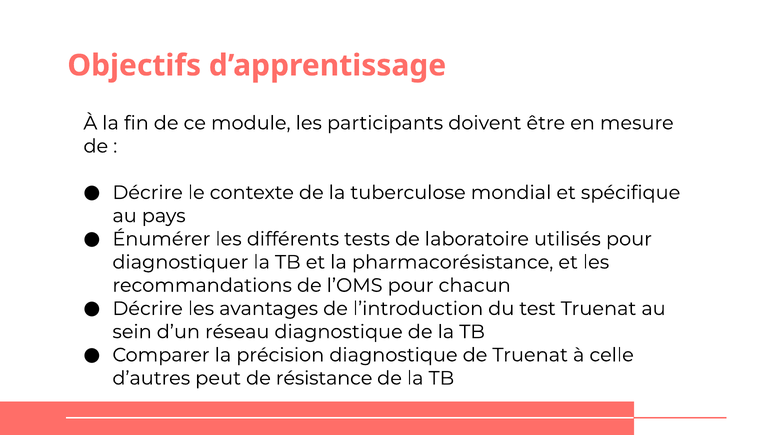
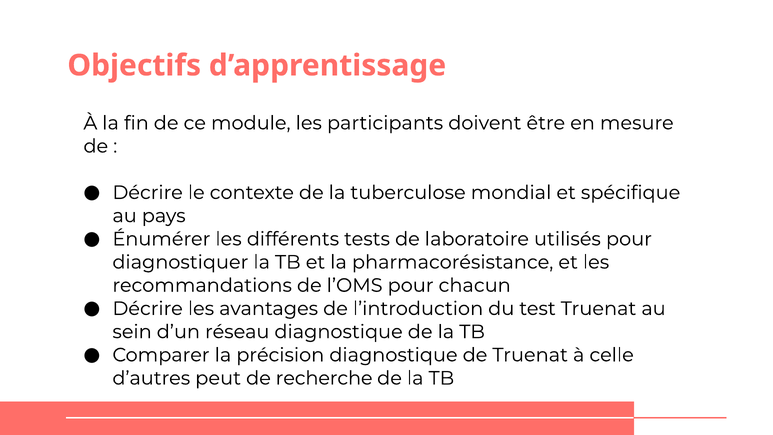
résistance: résistance -> recherche
